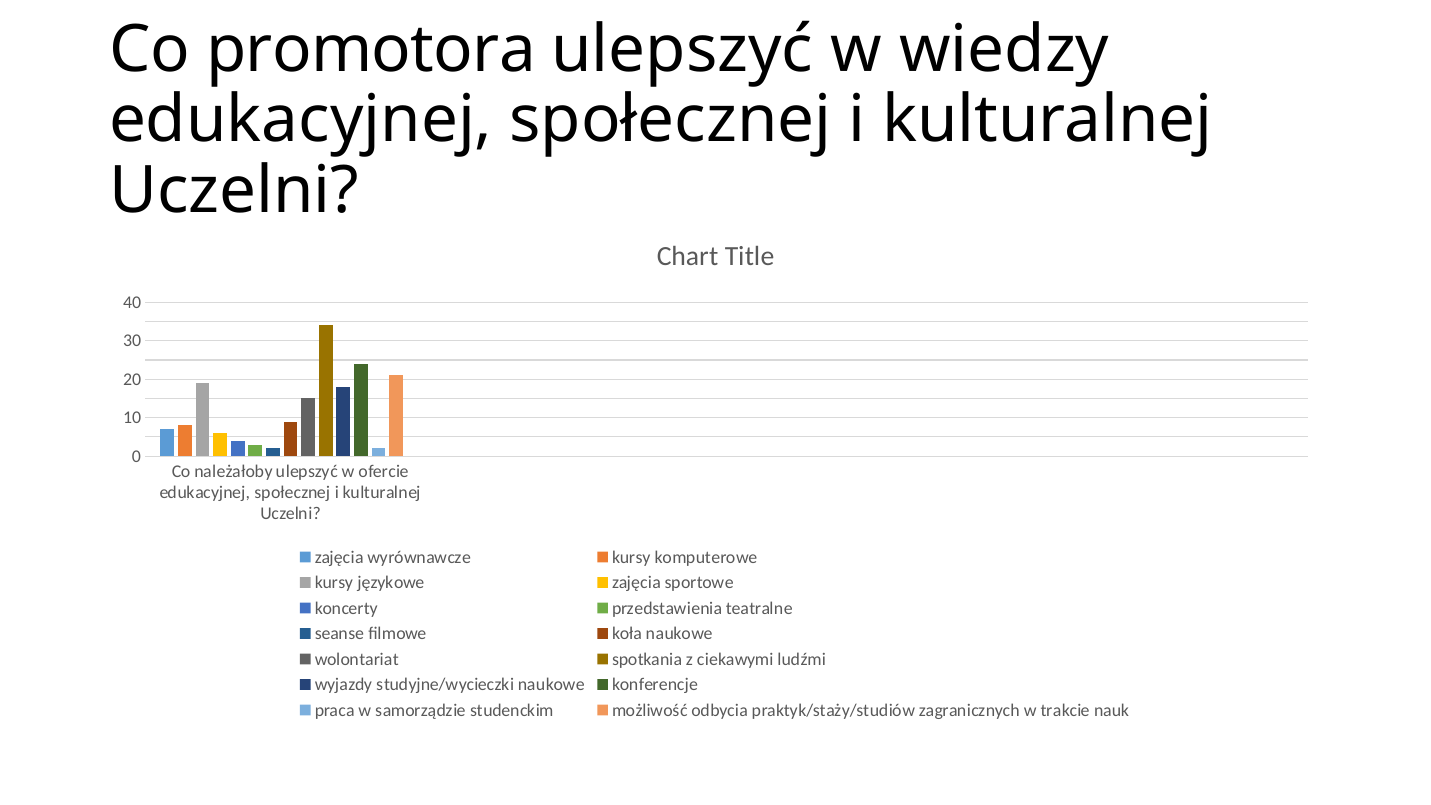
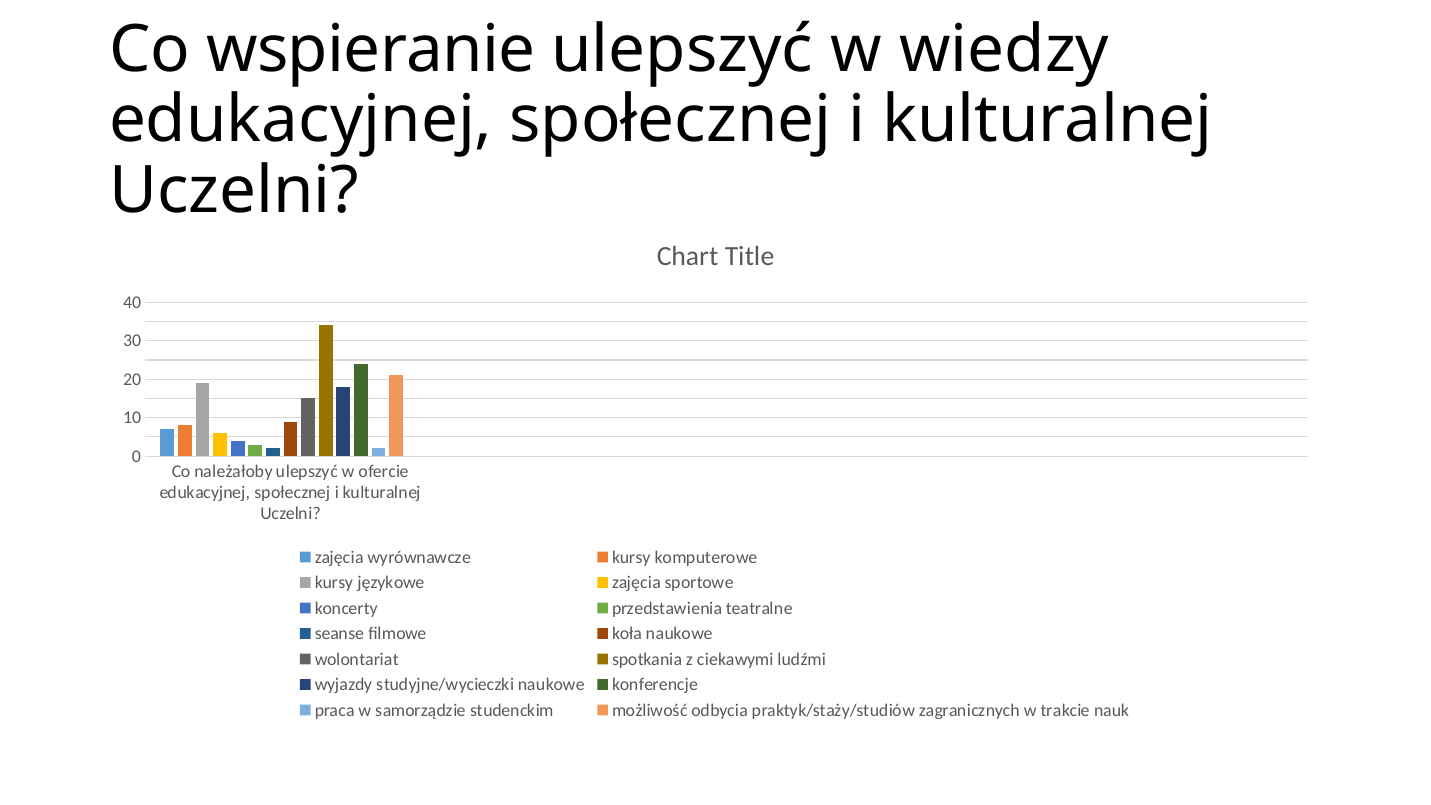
promotora: promotora -> wspieranie
